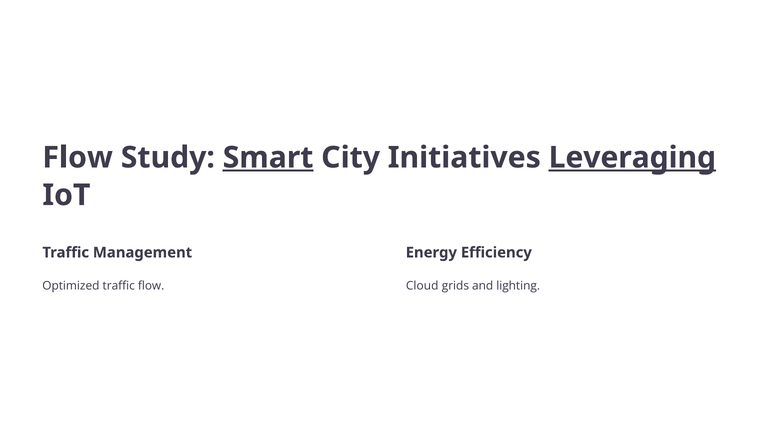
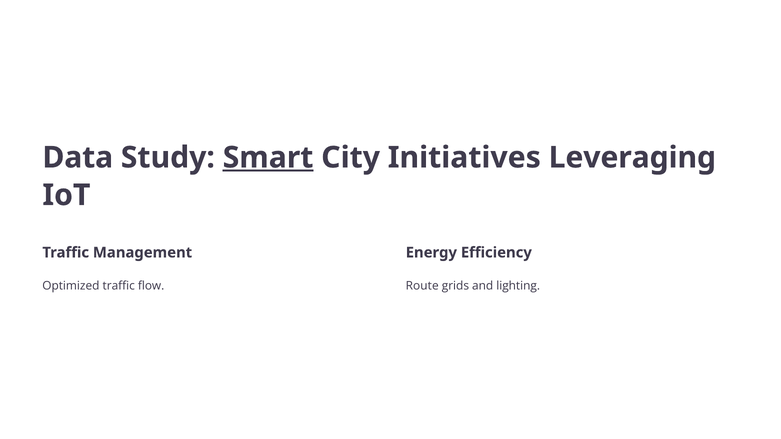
Flow at (78, 158): Flow -> Data
Leveraging underline: present -> none
Cloud: Cloud -> Route
